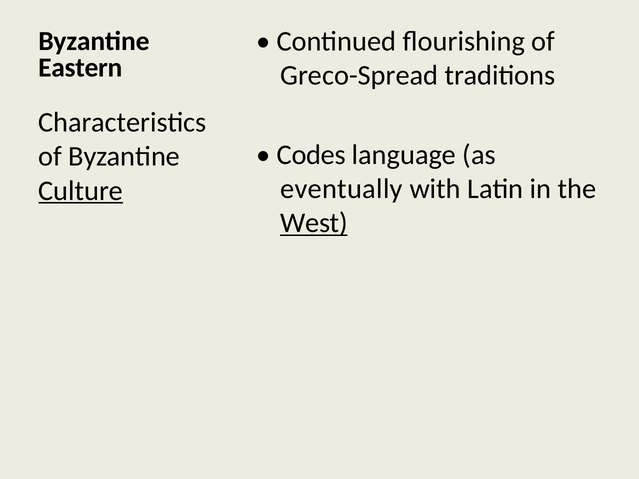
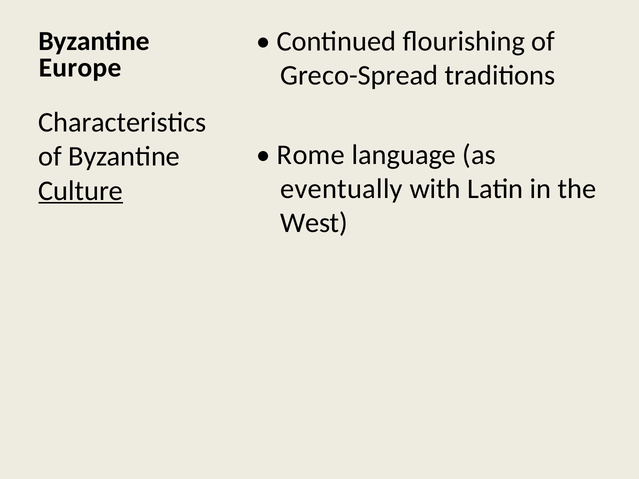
Eastern: Eastern -> Europe
Codes: Codes -> Rome
West underline: present -> none
